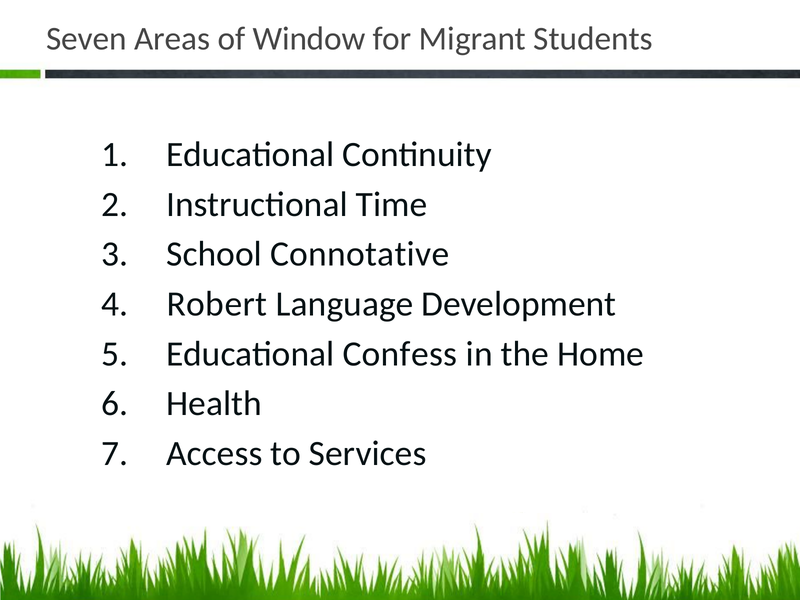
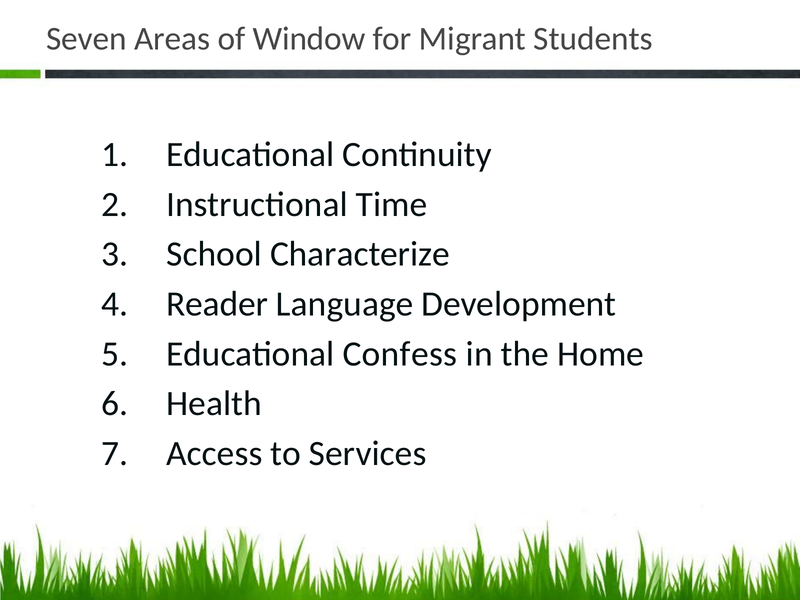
Connotative: Connotative -> Characterize
Robert: Robert -> Reader
